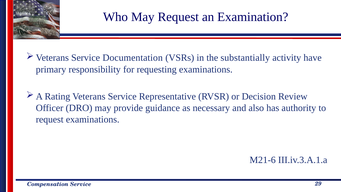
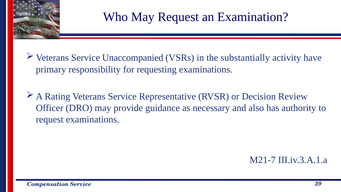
Documentation: Documentation -> Unaccompanied
M21-6: M21-6 -> M21-7
